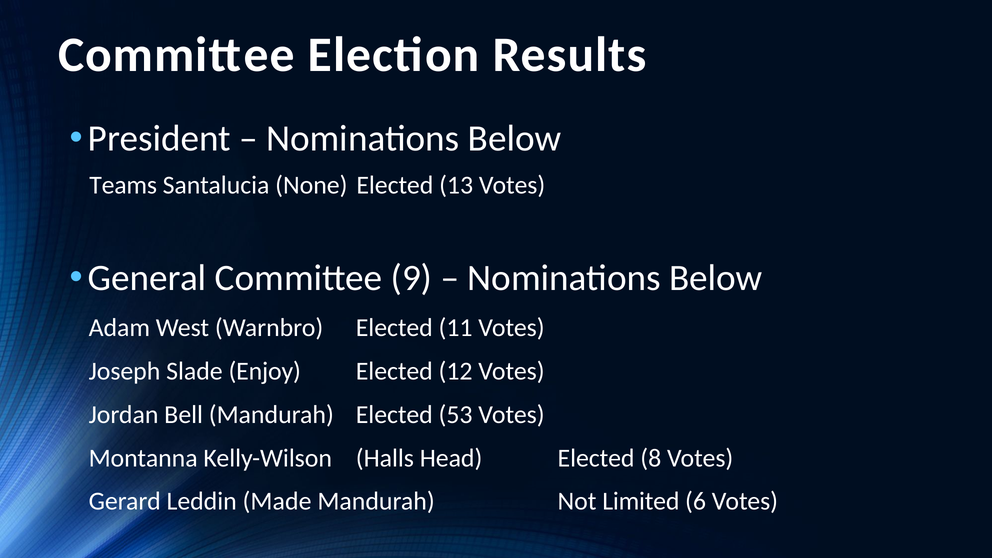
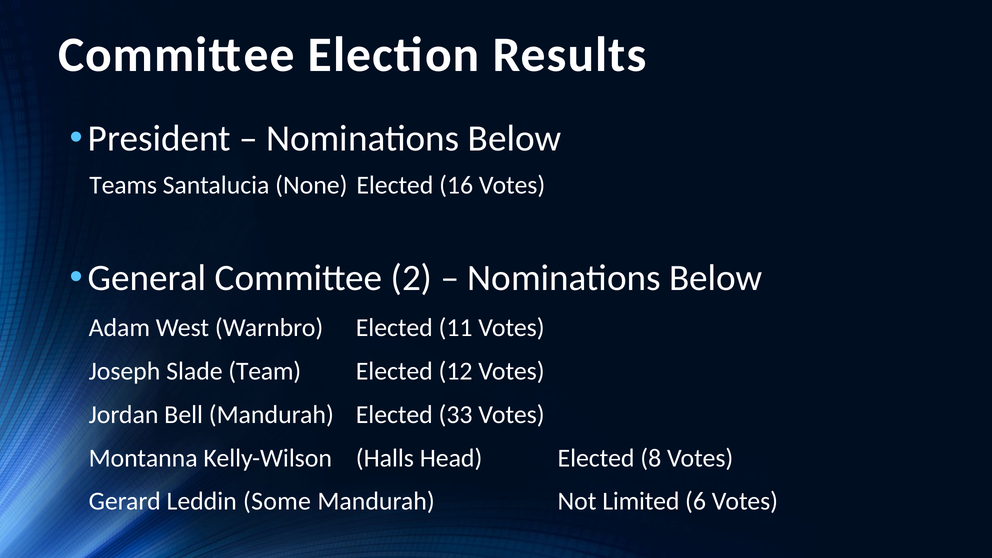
13: 13 -> 16
9: 9 -> 2
Enjoy: Enjoy -> Team
53: 53 -> 33
Made: Made -> Some
